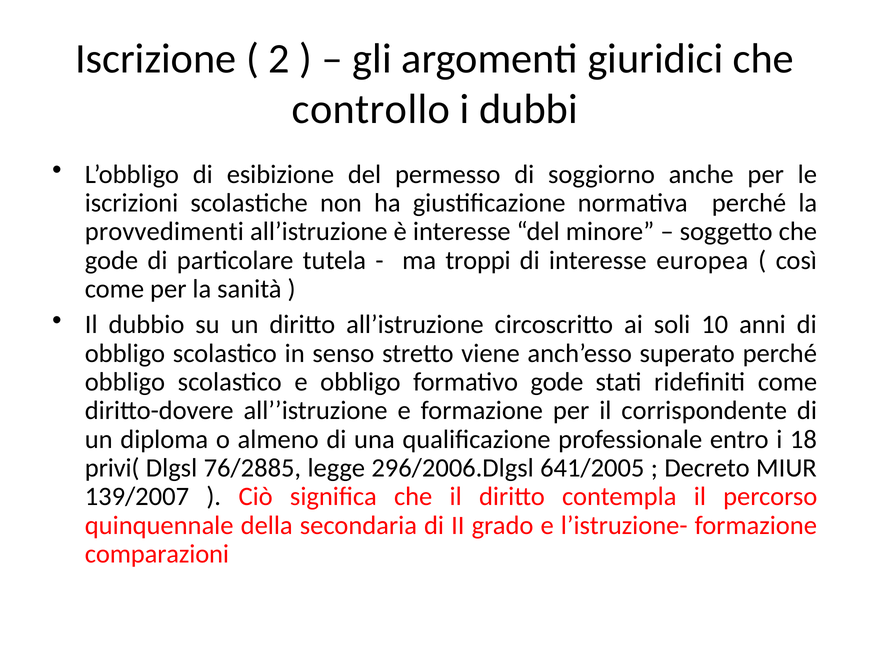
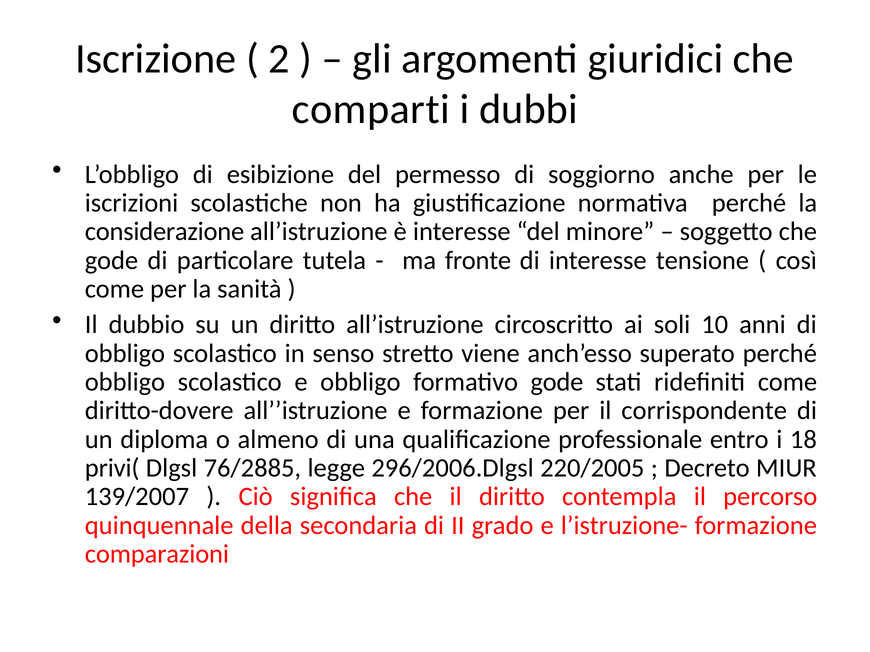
controllo: controllo -> comparti
provvedimenti: provvedimenti -> considerazione
troppi: troppi -> fronte
europea: europea -> tensione
641/2005: 641/2005 -> 220/2005
